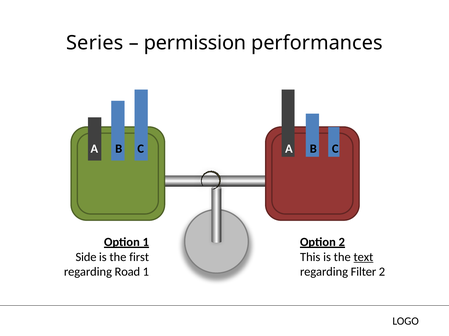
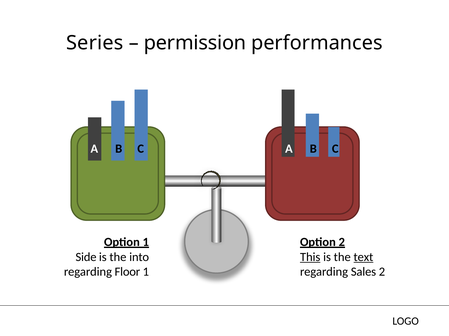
first: first -> into
This underline: none -> present
Road: Road -> Floor
Filter: Filter -> Sales
